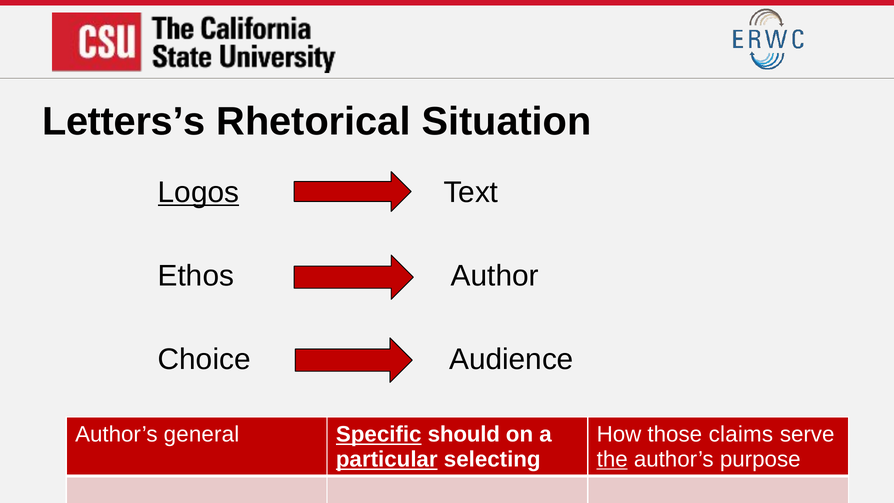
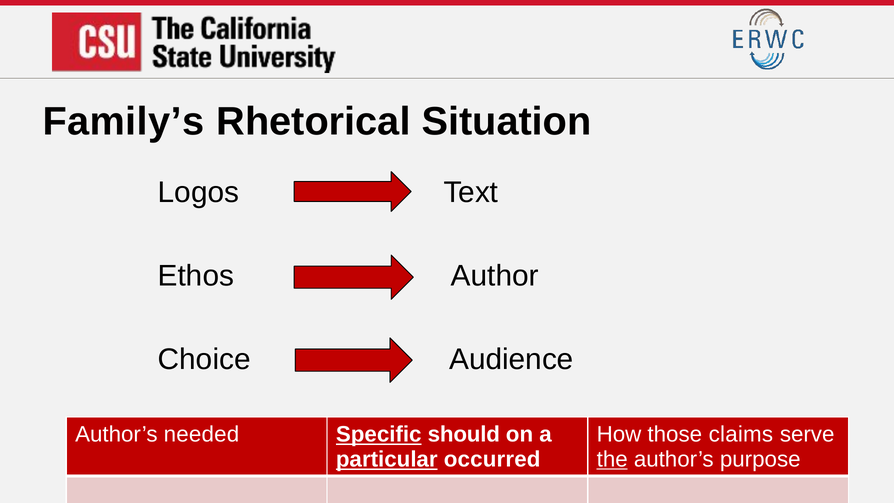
Letters’s: Letters’s -> Family’s
Logos underline: present -> none
general: general -> needed
selecting: selecting -> occurred
